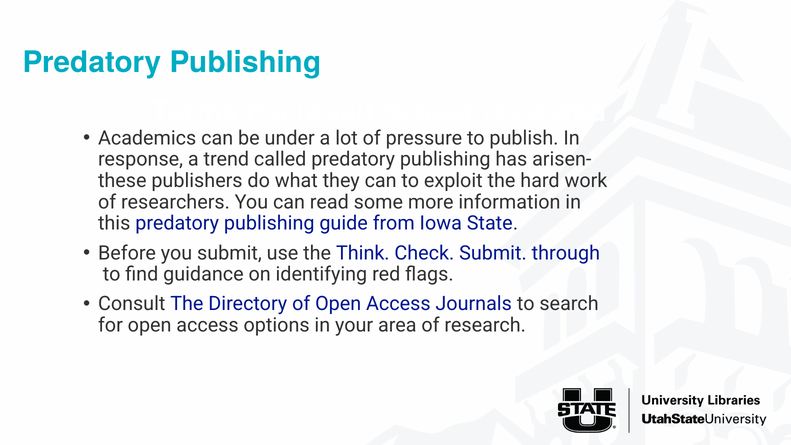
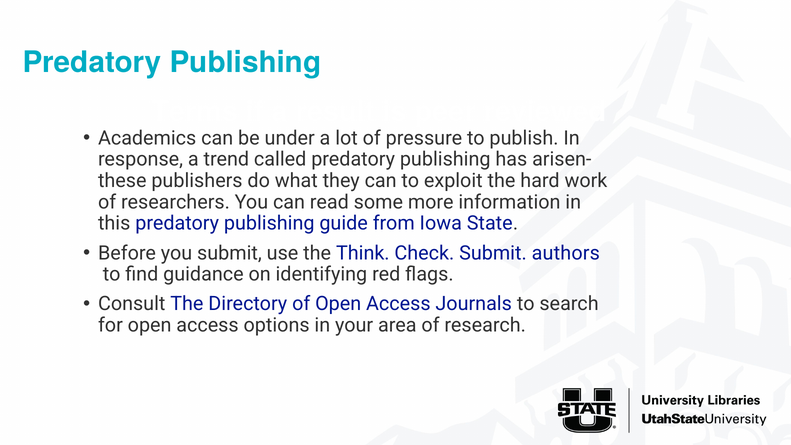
through: through -> authors
